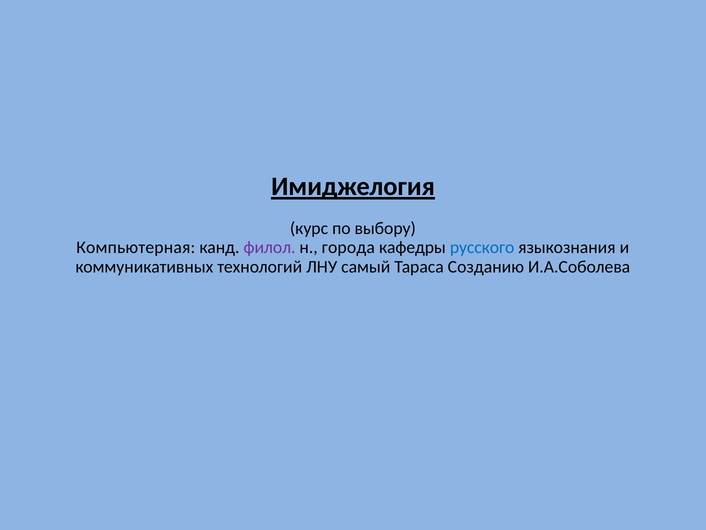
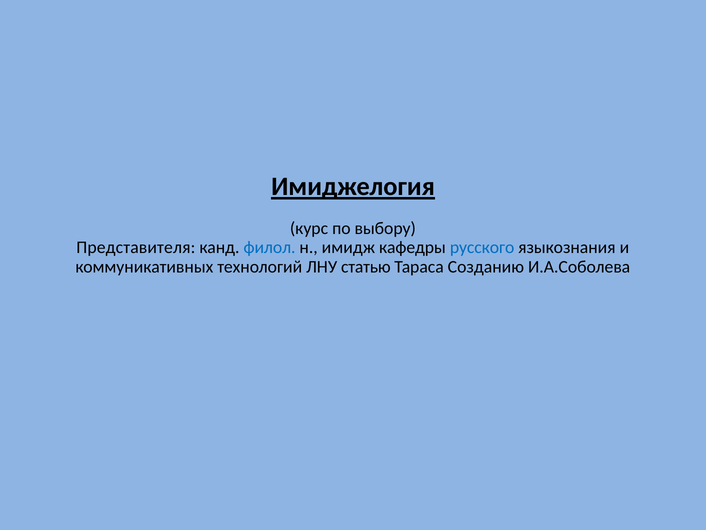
Компьютерная: Компьютерная -> Представителя
филол colour: purple -> blue
города: города -> имидж
самый: самый -> статью
